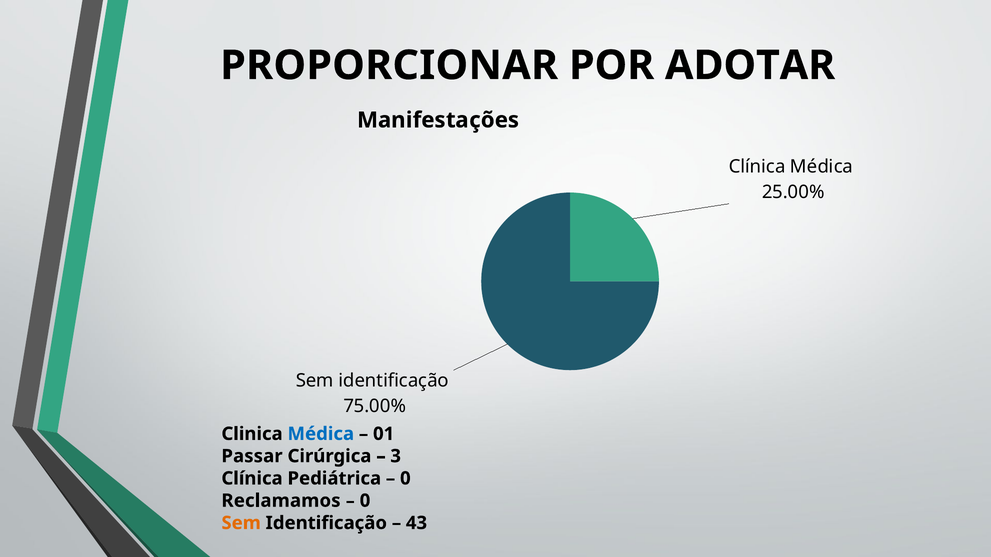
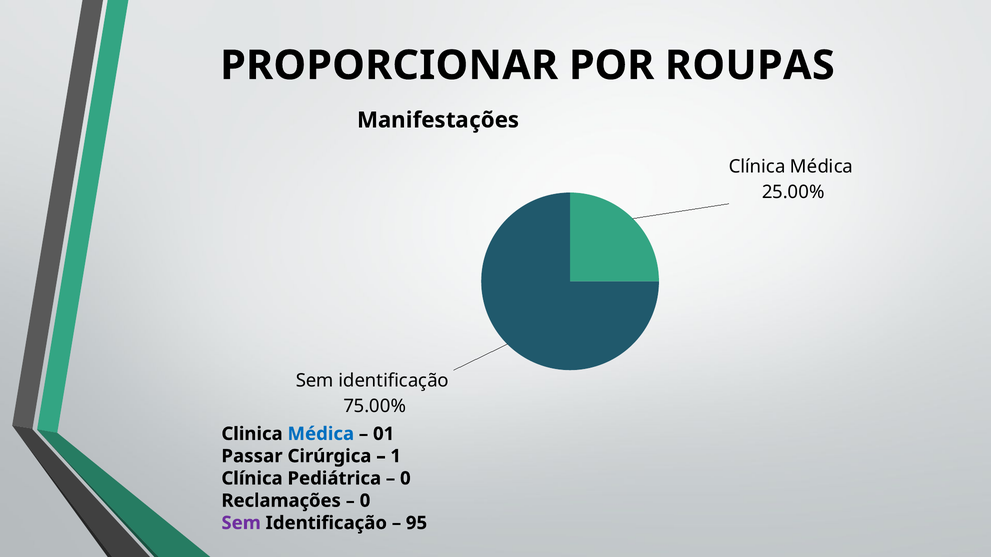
ADOTAR: ADOTAR -> ROUPAS
3: 3 -> 1
Reclamamos: Reclamamos -> Reclamações
Sem at (241, 523) colour: orange -> purple
43: 43 -> 95
